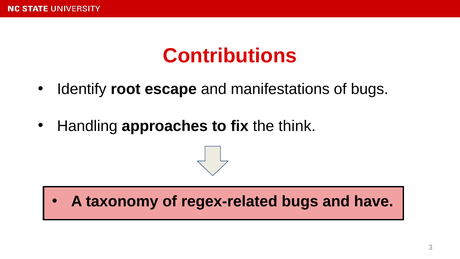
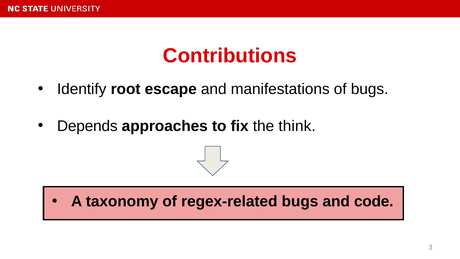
Handling: Handling -> Depends
have: have -> code
